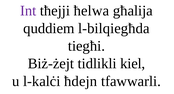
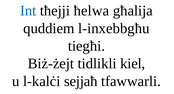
Int colour: purple -> blue
l-bilqiegħda: l-bilqiegħda -> l-inxebbgħu
ħdejn: ħdejn -> sejjaħ
